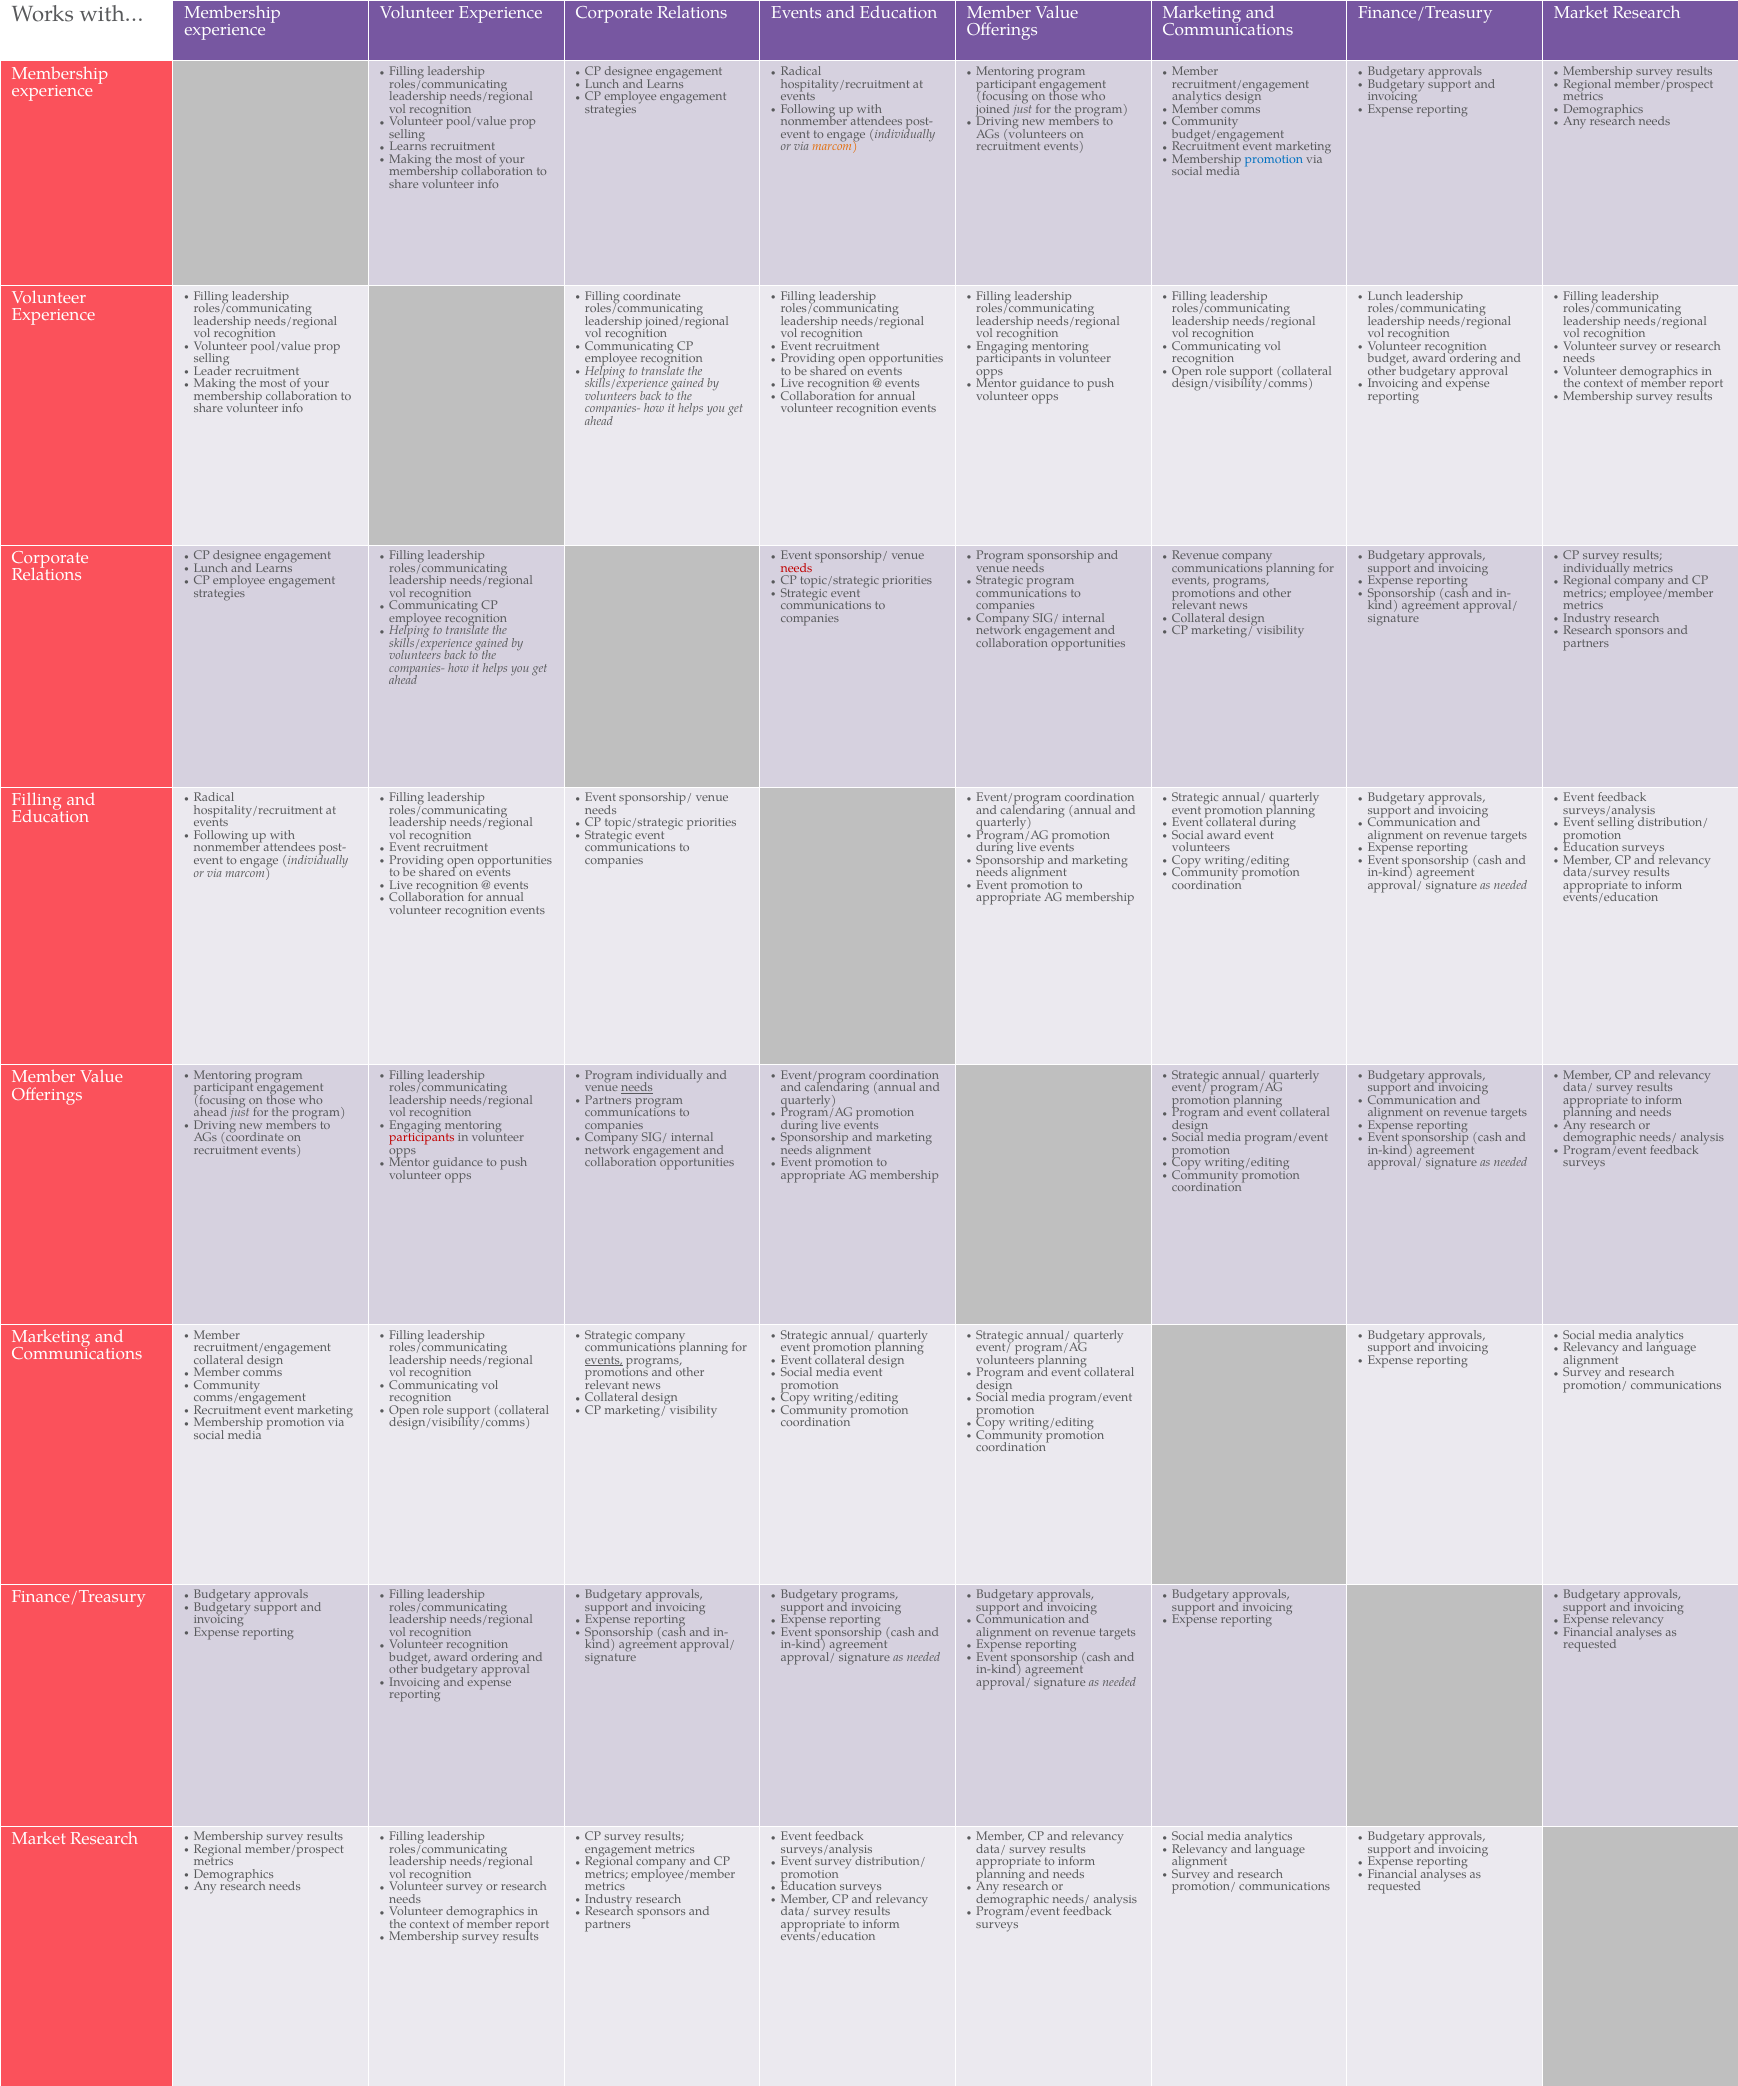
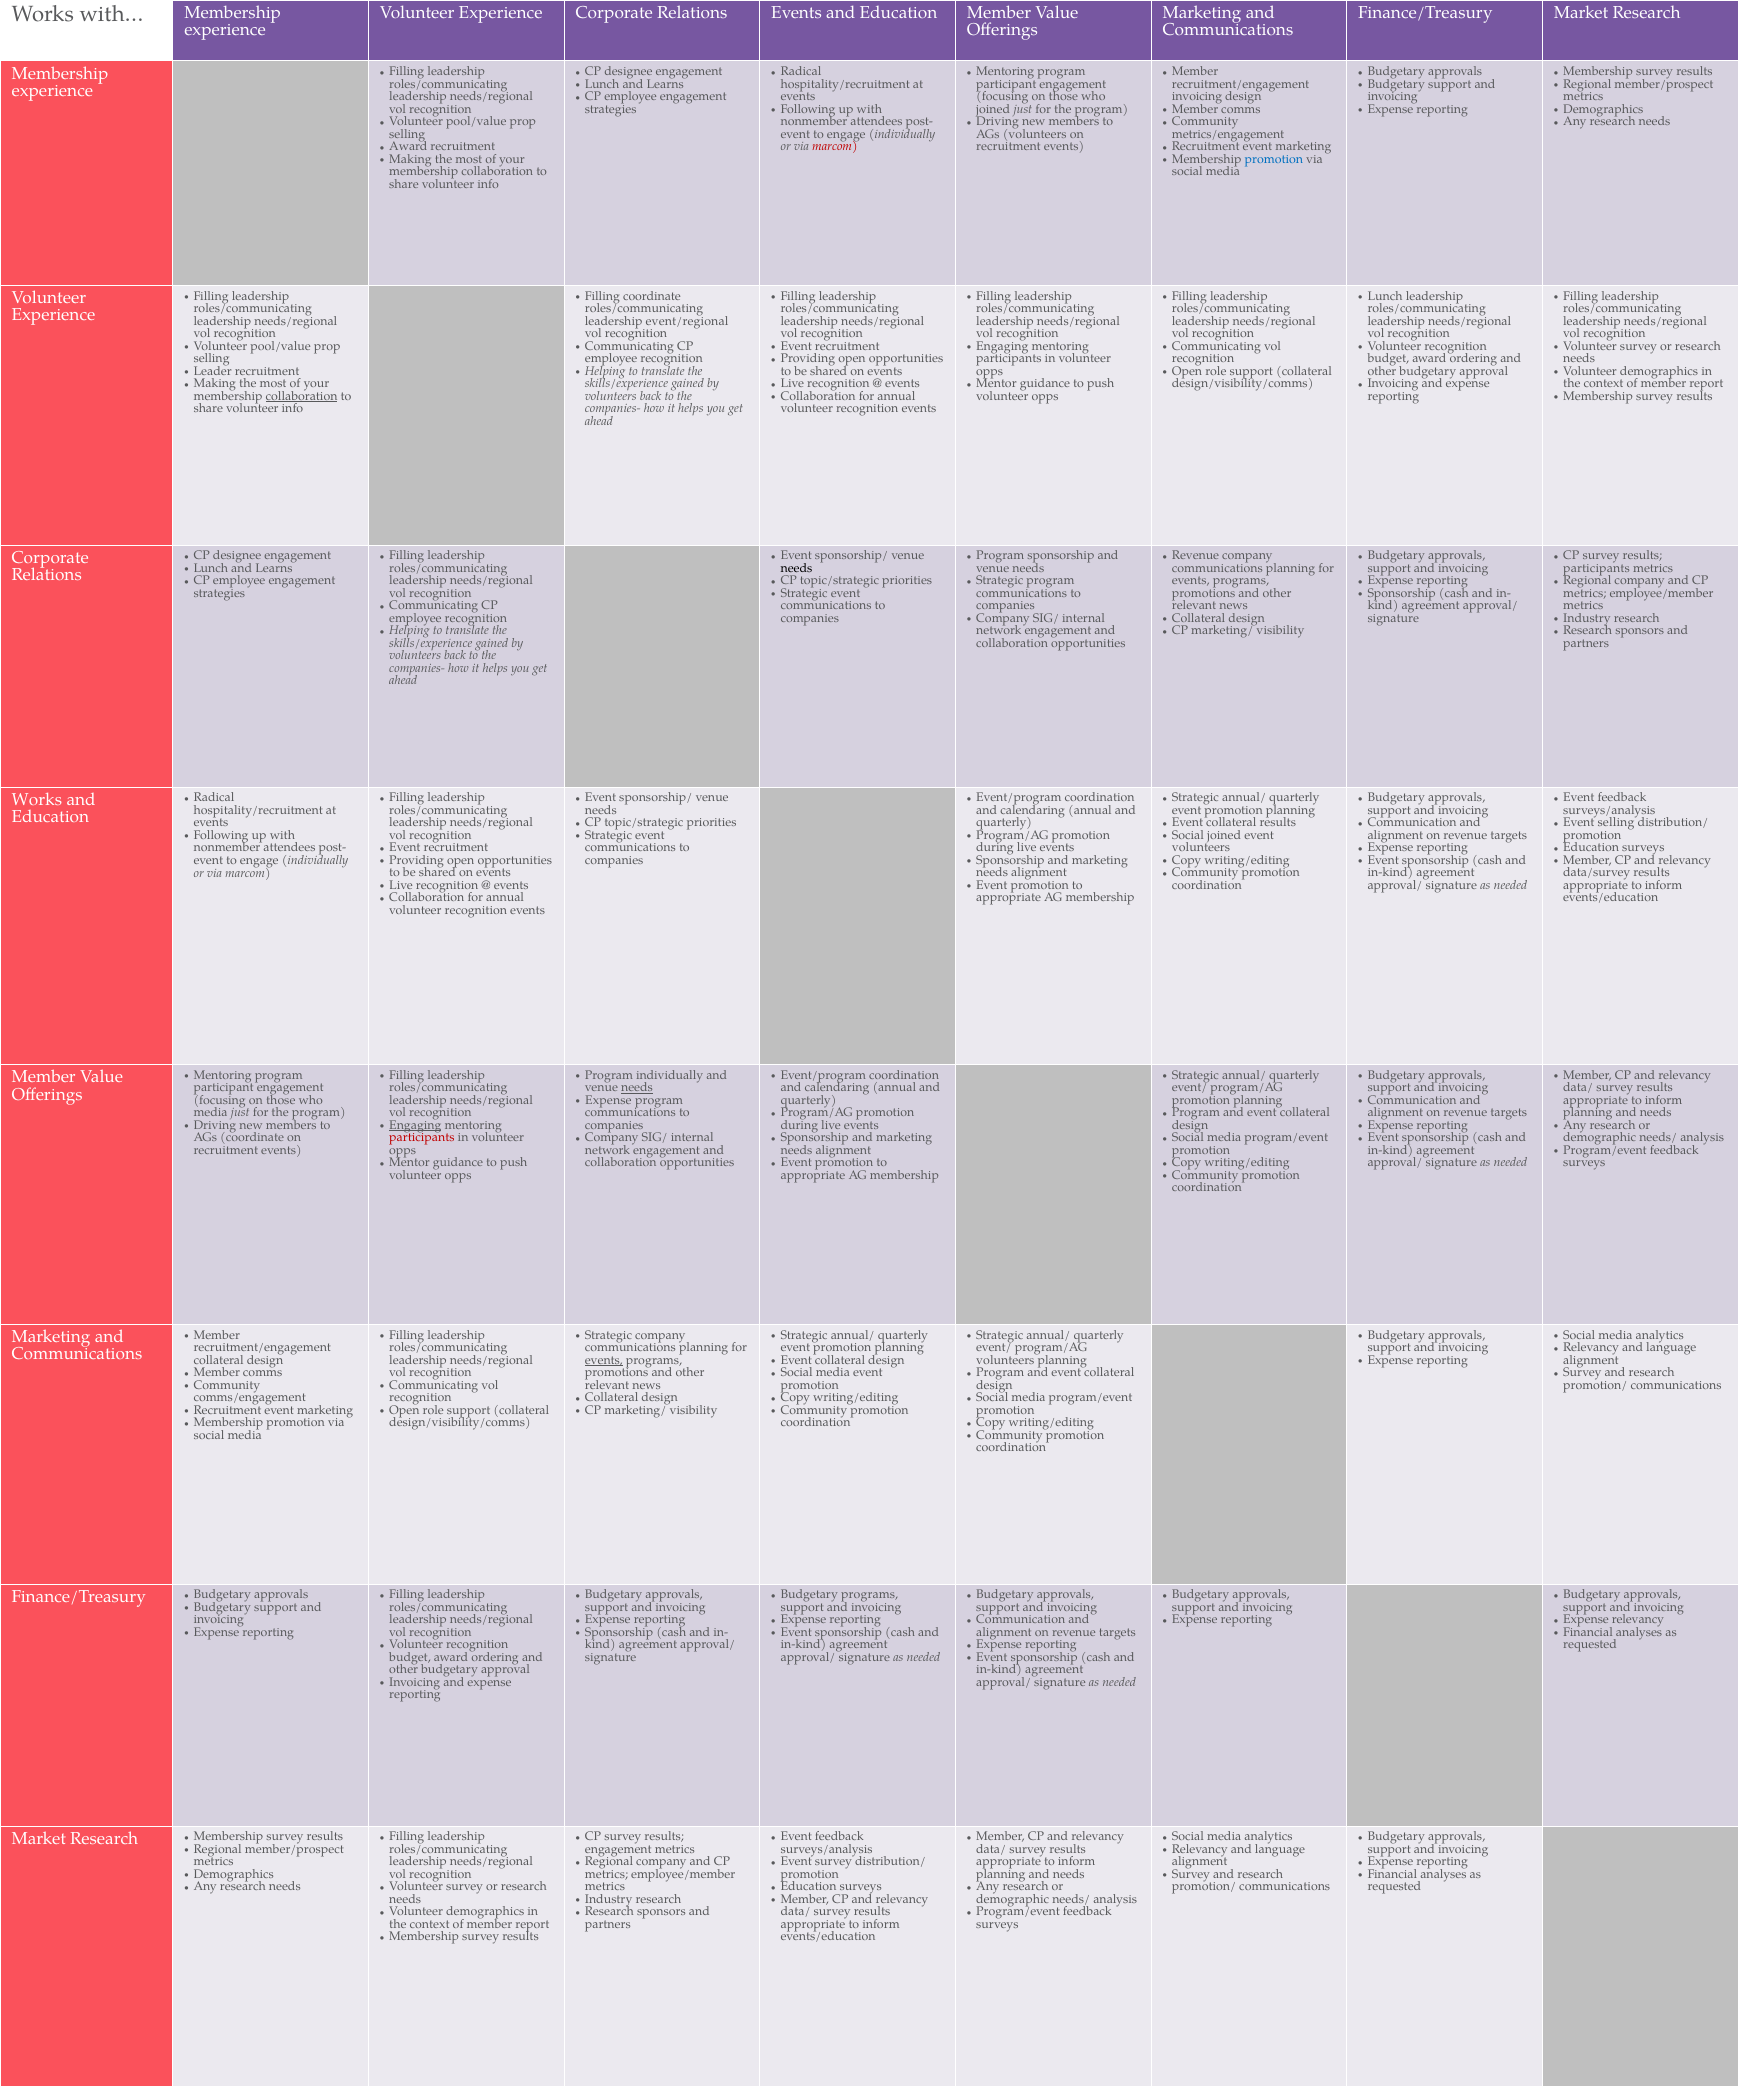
analytics at (1197, 96): analytics -> invoicing
budget/engagement: budget/engagement -> metrics/engagement
Learns at (408, 146): Learns -> Award
marcom at (835, 147) colour: orange -> red
joined/regional: joined/regional -> event/regional
collaboration at (302, 396) underline: none -> present
needs at (797, 568) colour: red -> black
individually at (1597, 568): individually -> participants
Filling at (37, 800): Filling -> Works
collateral during: during -> results
Social award: award -> joined
Partners at (608, 1100): Partners -> Expense
ahead at (211, 1113): ahead -> media
Engaging at (415, 1125) underline: none -> present
